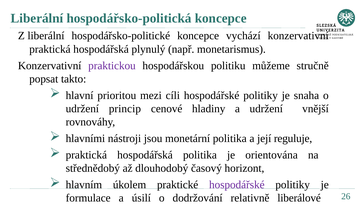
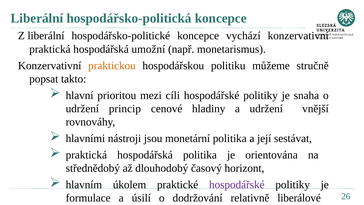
plynulý: plynulý -> umožní
praktickou colour: purple -> orange
reguluje: reguluje -> sestávat
